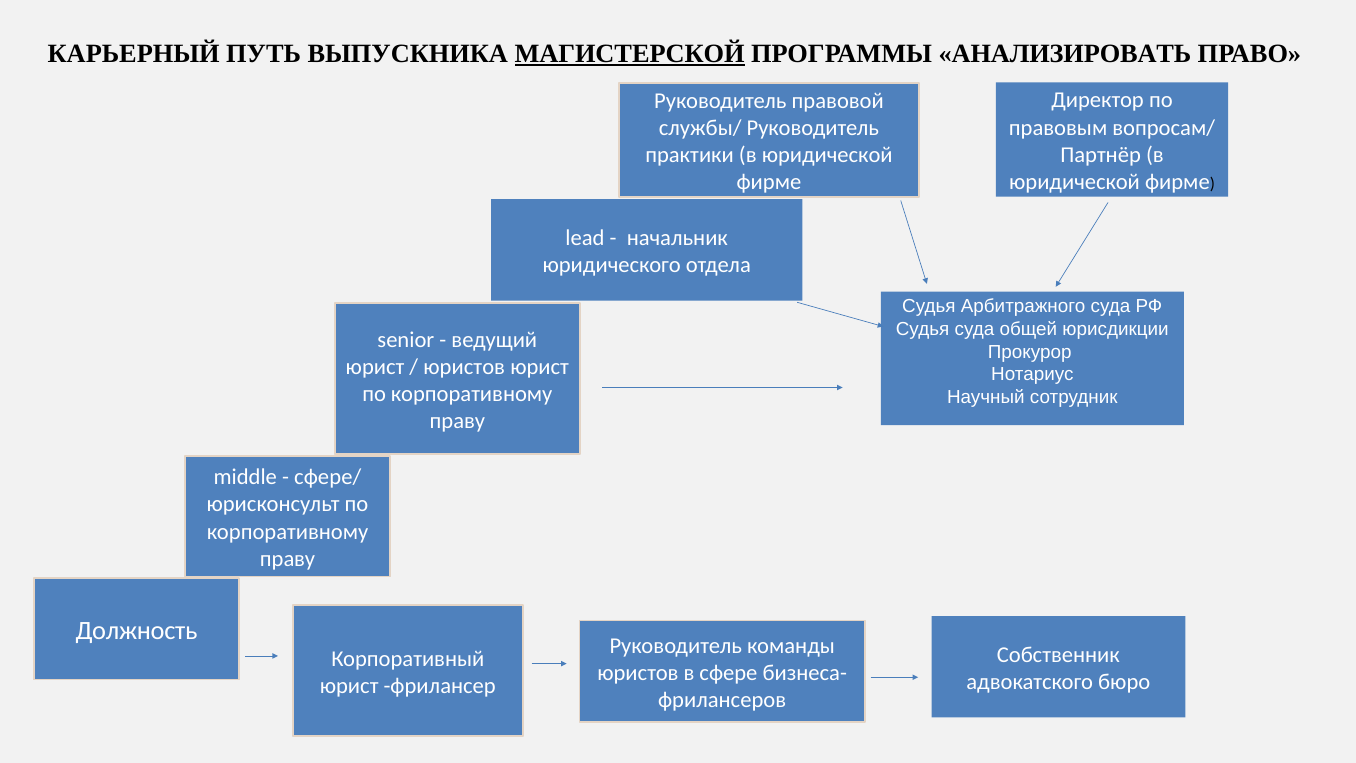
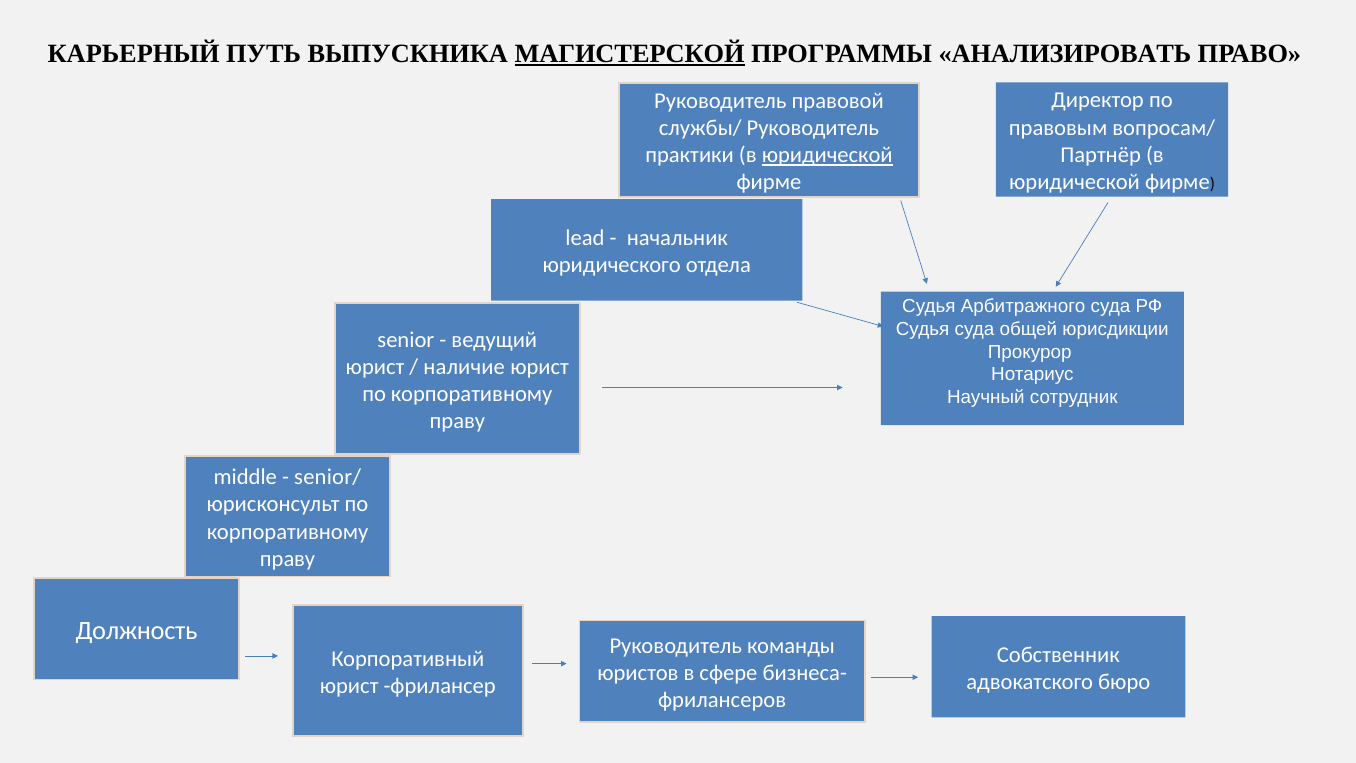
юридической at (827, 155) underline: none -> present
юристов at (464, 367): юристов -> наличие
сфере/: сфере/ -> senior/
